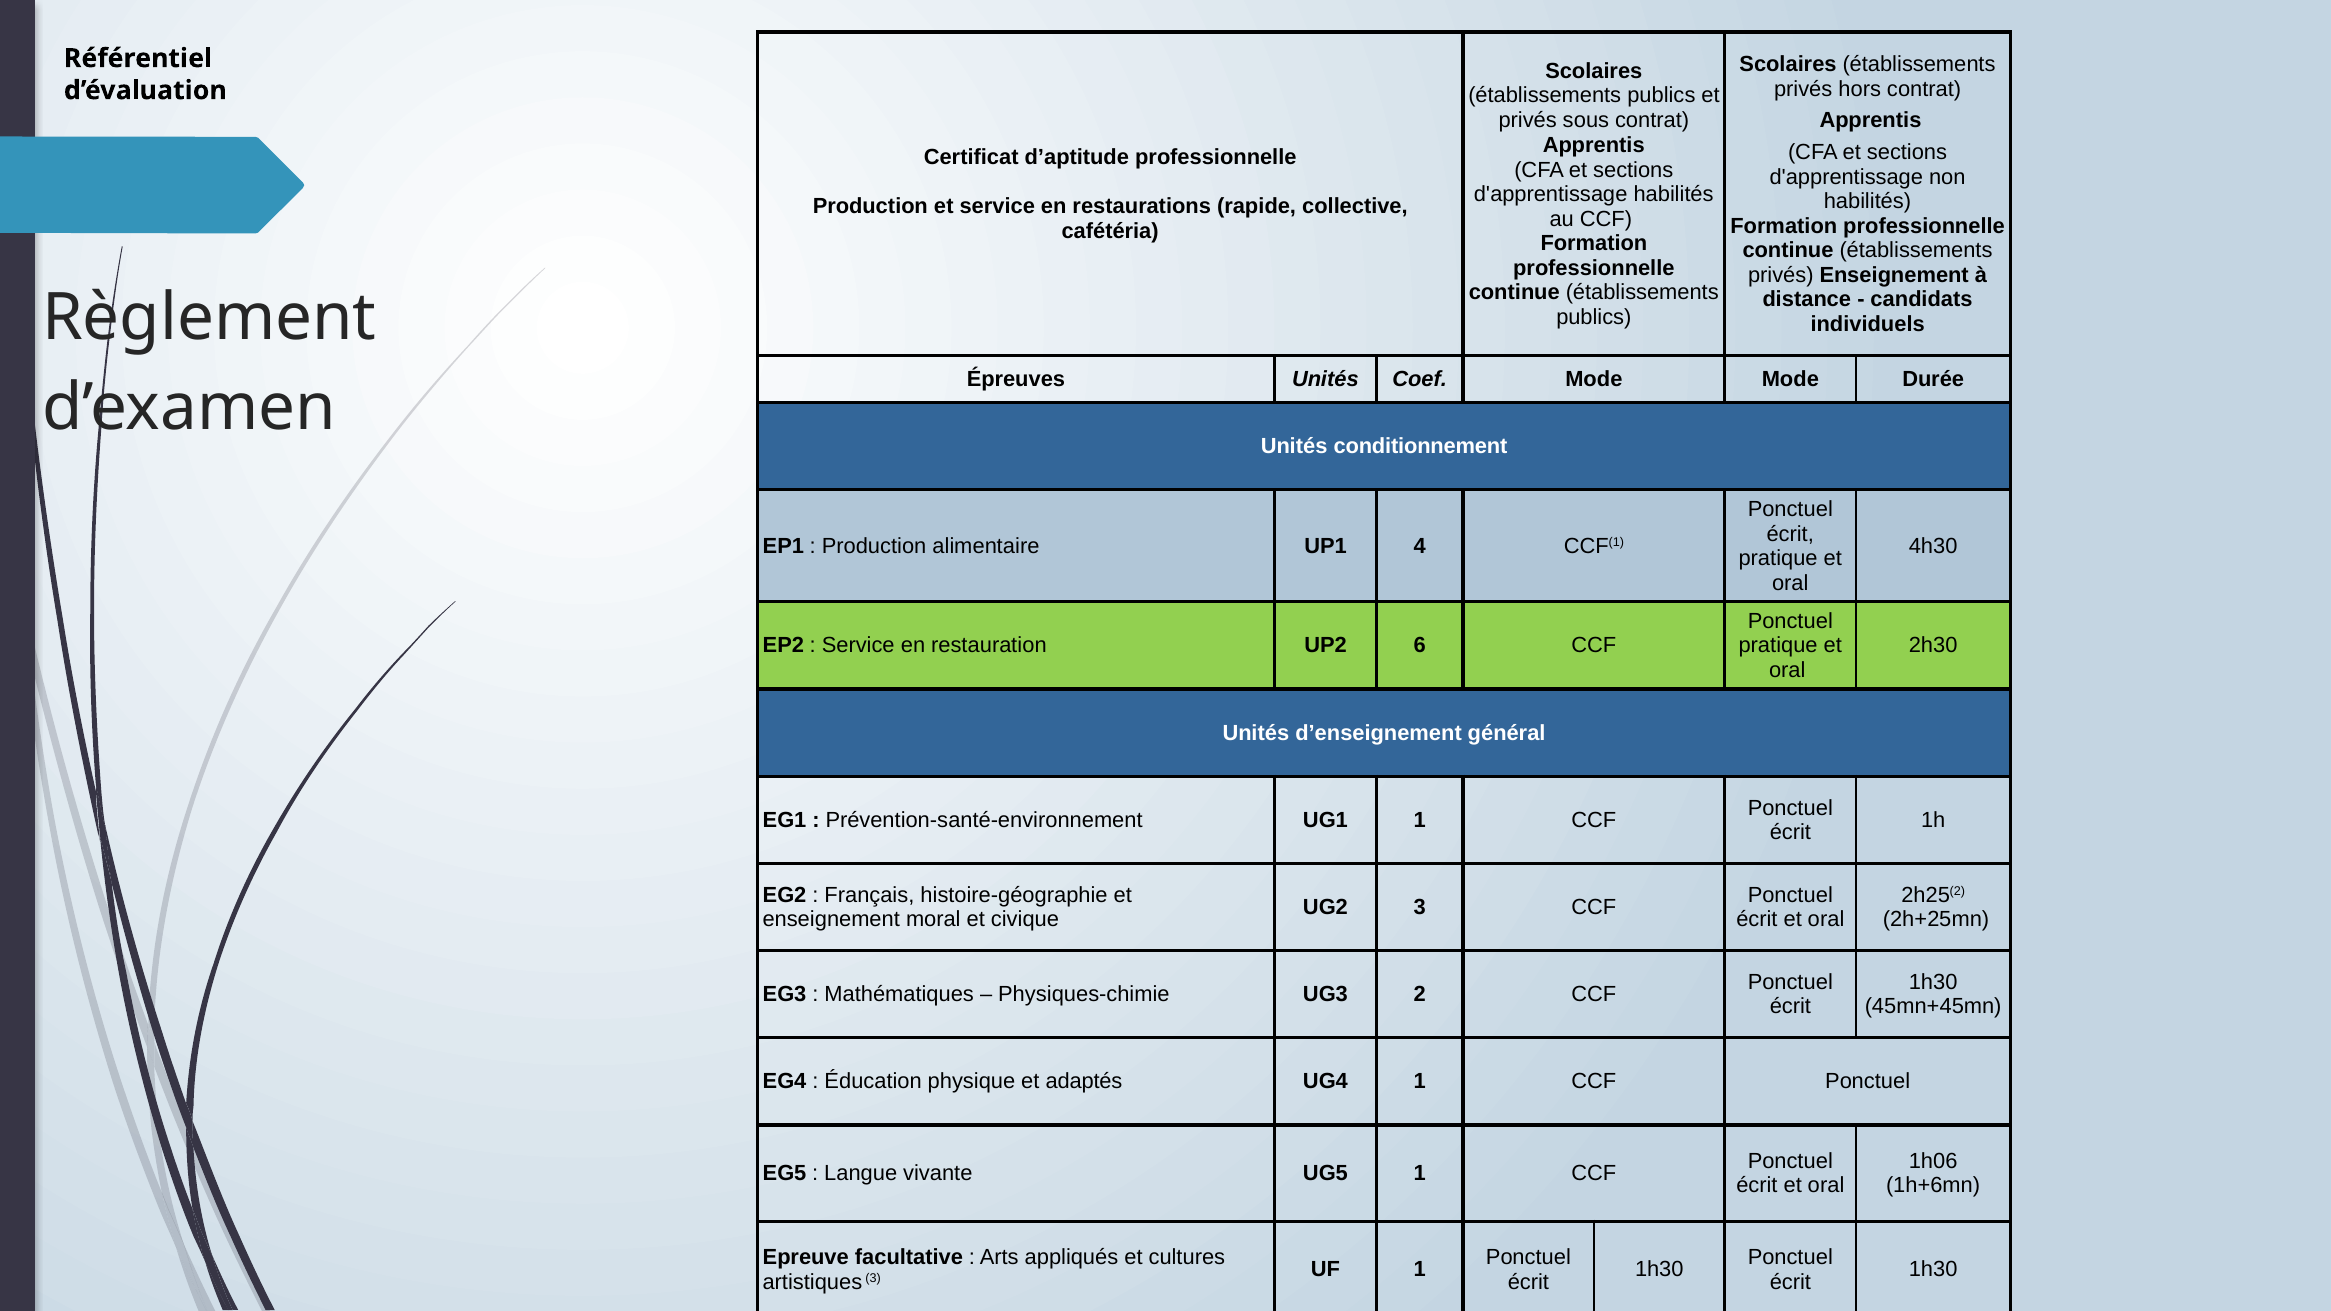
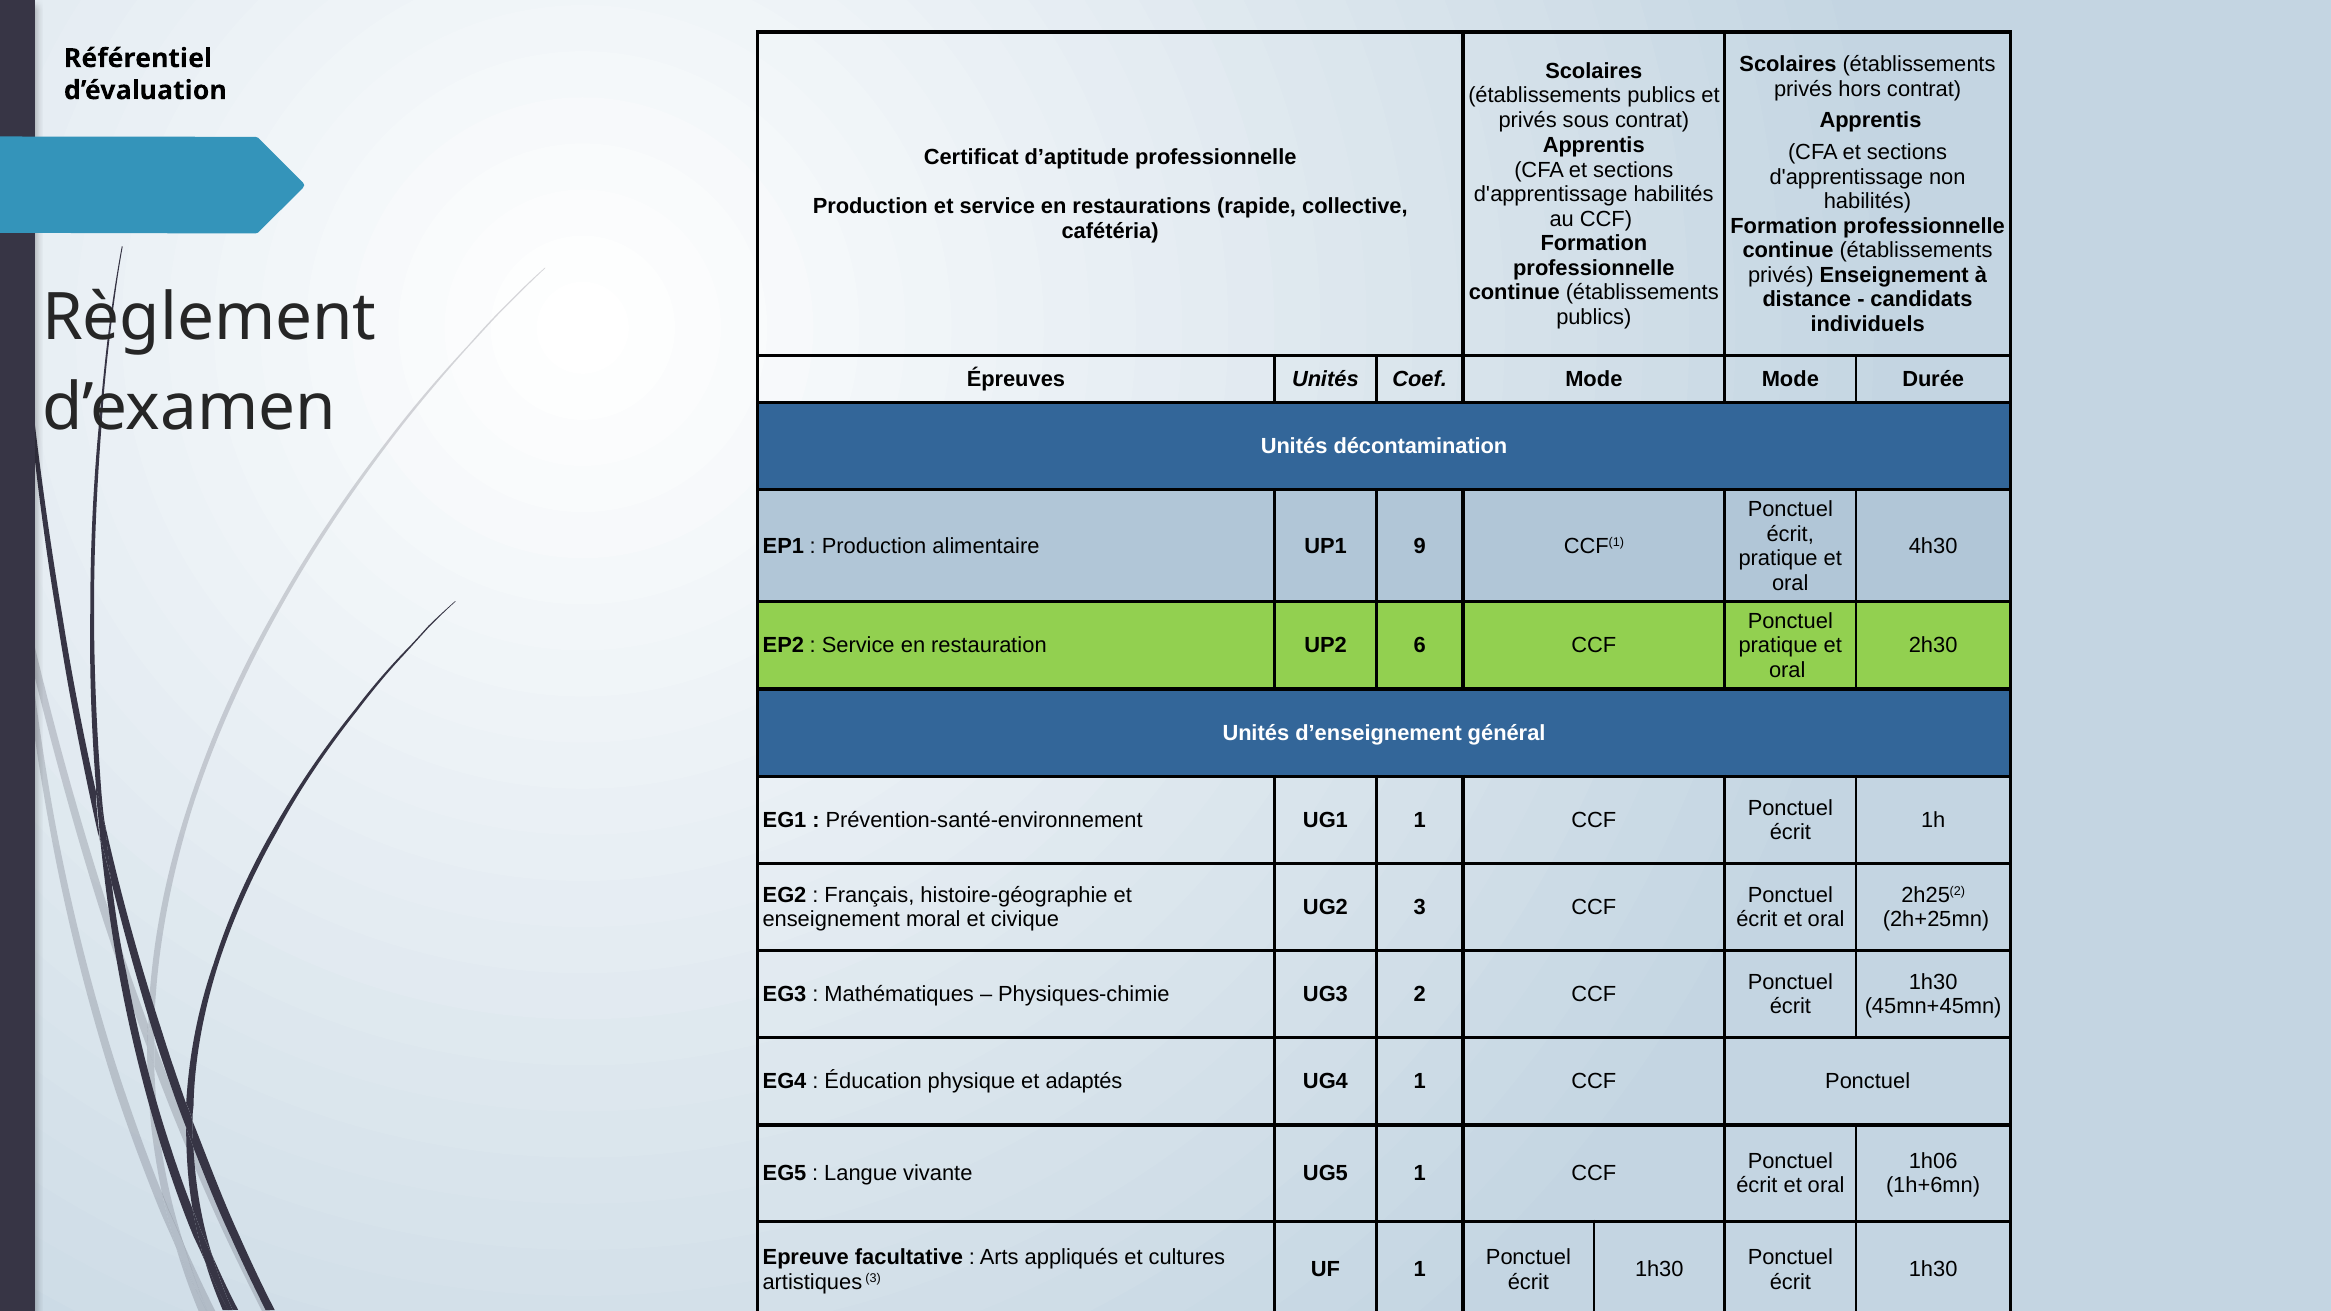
conditionnement: conditionnement -> décontamination
4: 4 -> 9
